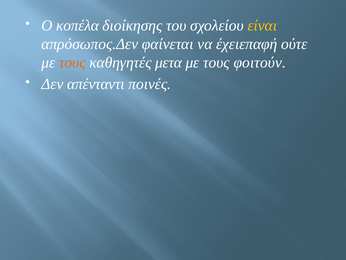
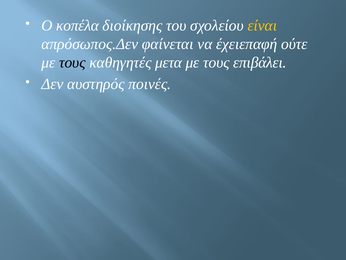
τους at (72, 62) colour: orange -> black
φοιτούν: φοιτούν -> επιβάλει
απένταντι: απένταντι -> αυστηρός
